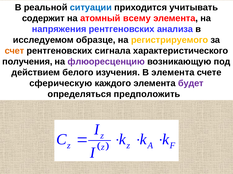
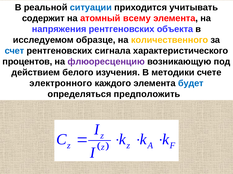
анализа: анализа -> объекта
регистрируемого: регистрируемого -> количественного
счет colour: orange -> blue
получения: получения -> процентов
В элемента: элемента -> методики
сферическую: сферическую -> электронного
будет colour: purple -> blue
